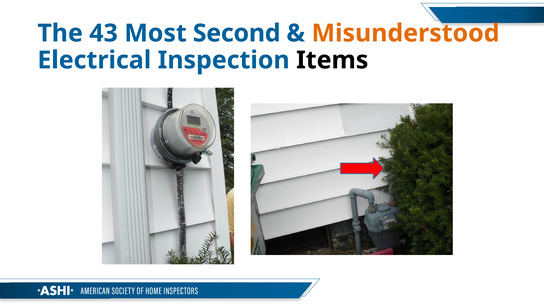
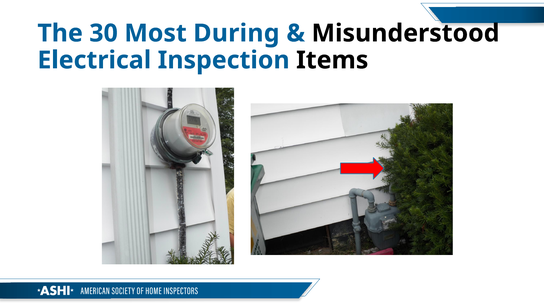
43: 43 -> 30
Second: Second -> During
Misunderstood colour: orange -> black
